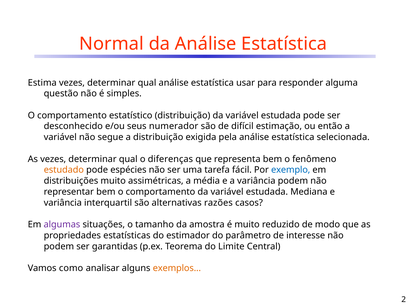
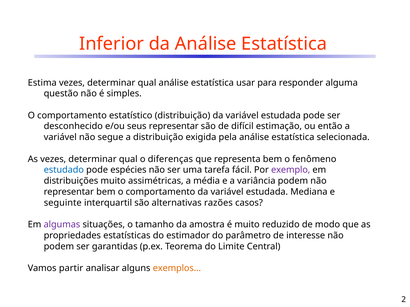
Normal: Normal -> Inferior
seus numerador: numerador -> representar
estudado colour: orange -> blue
exemplo colour: blue -> purple
variância at (63, 203): variância -> seguinte
como: como -> partir
